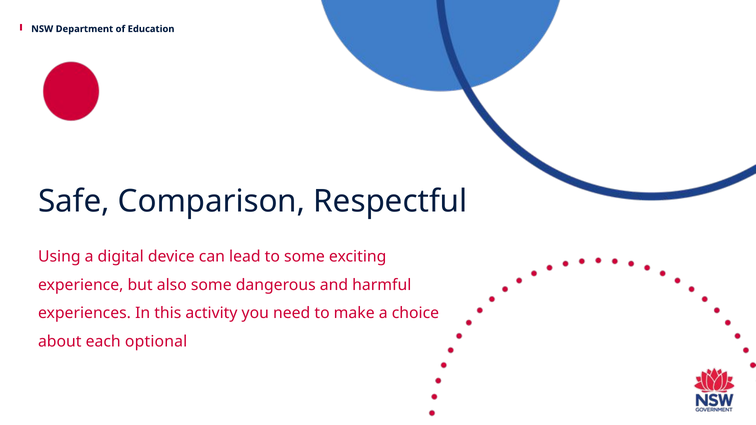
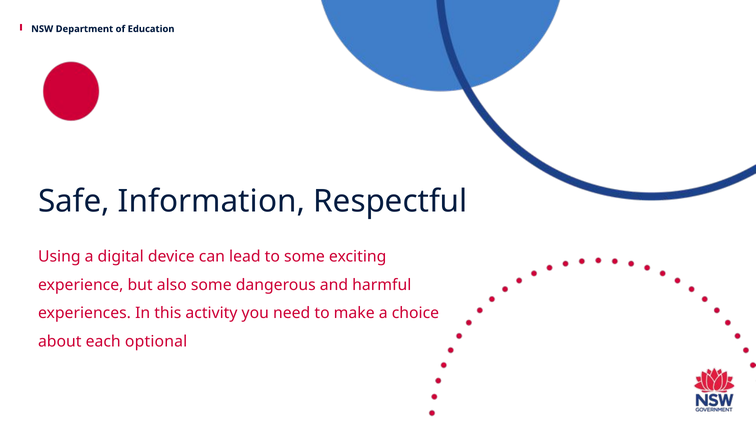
Comparison: Comparison -> Information
